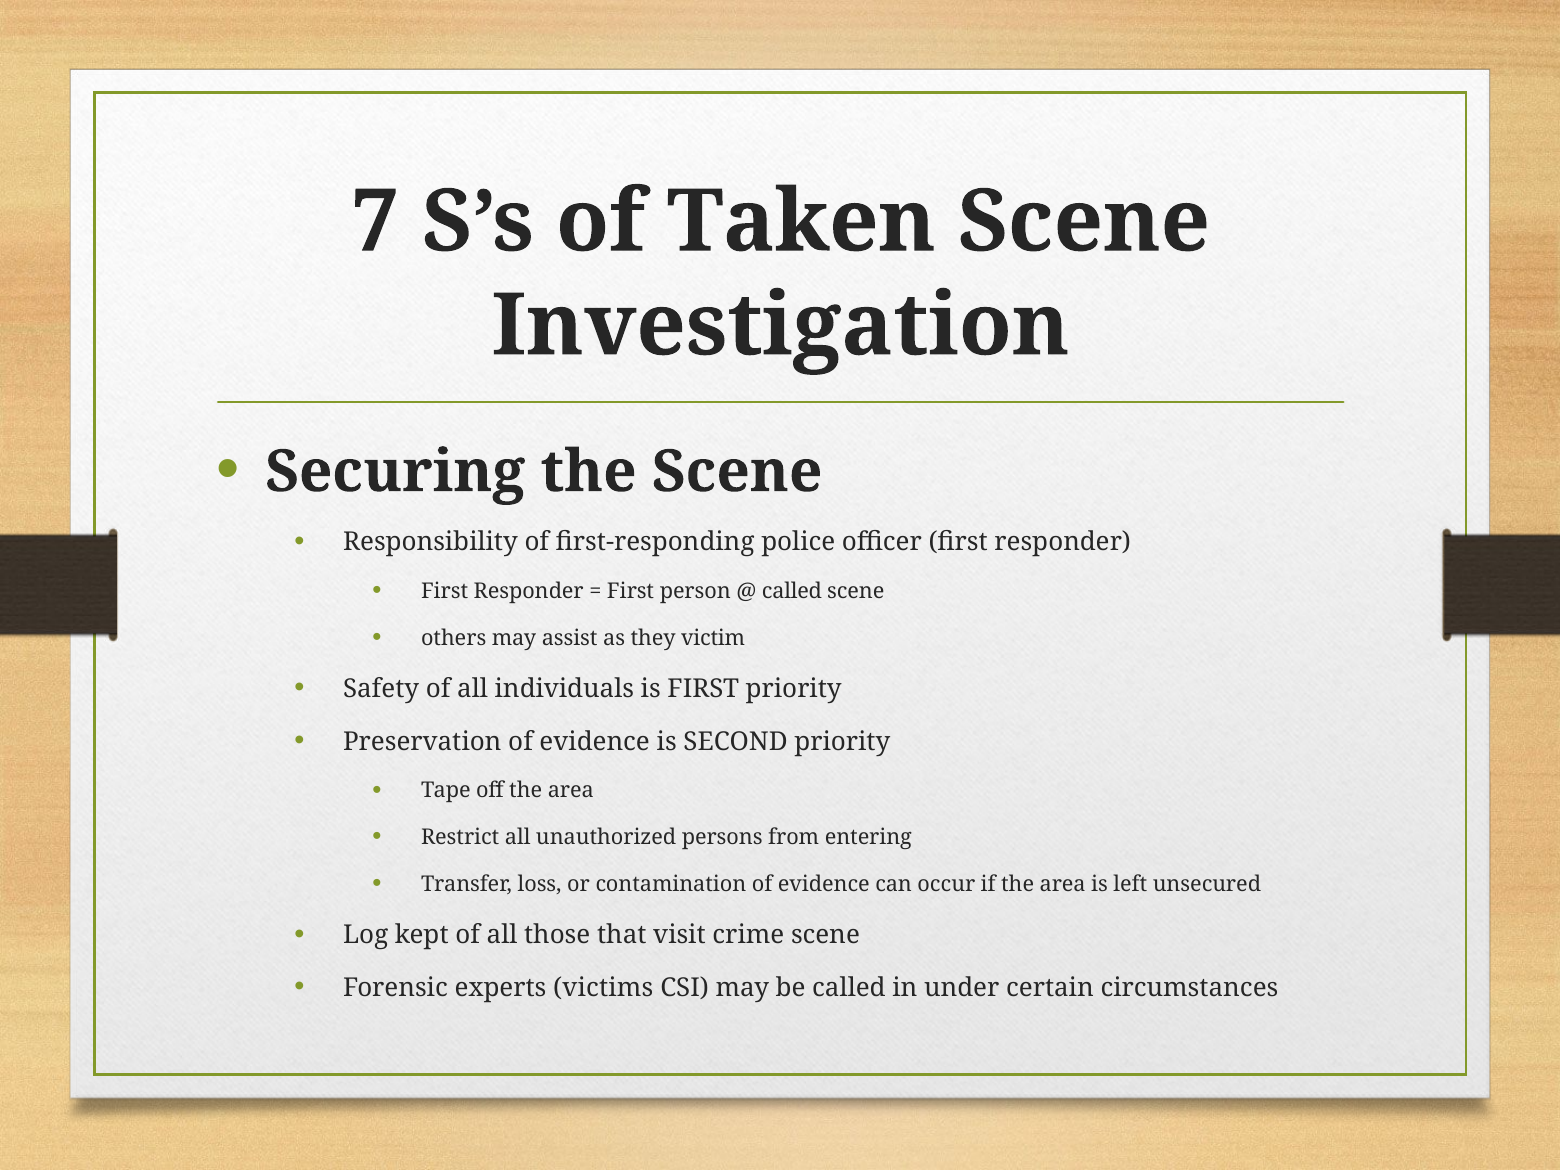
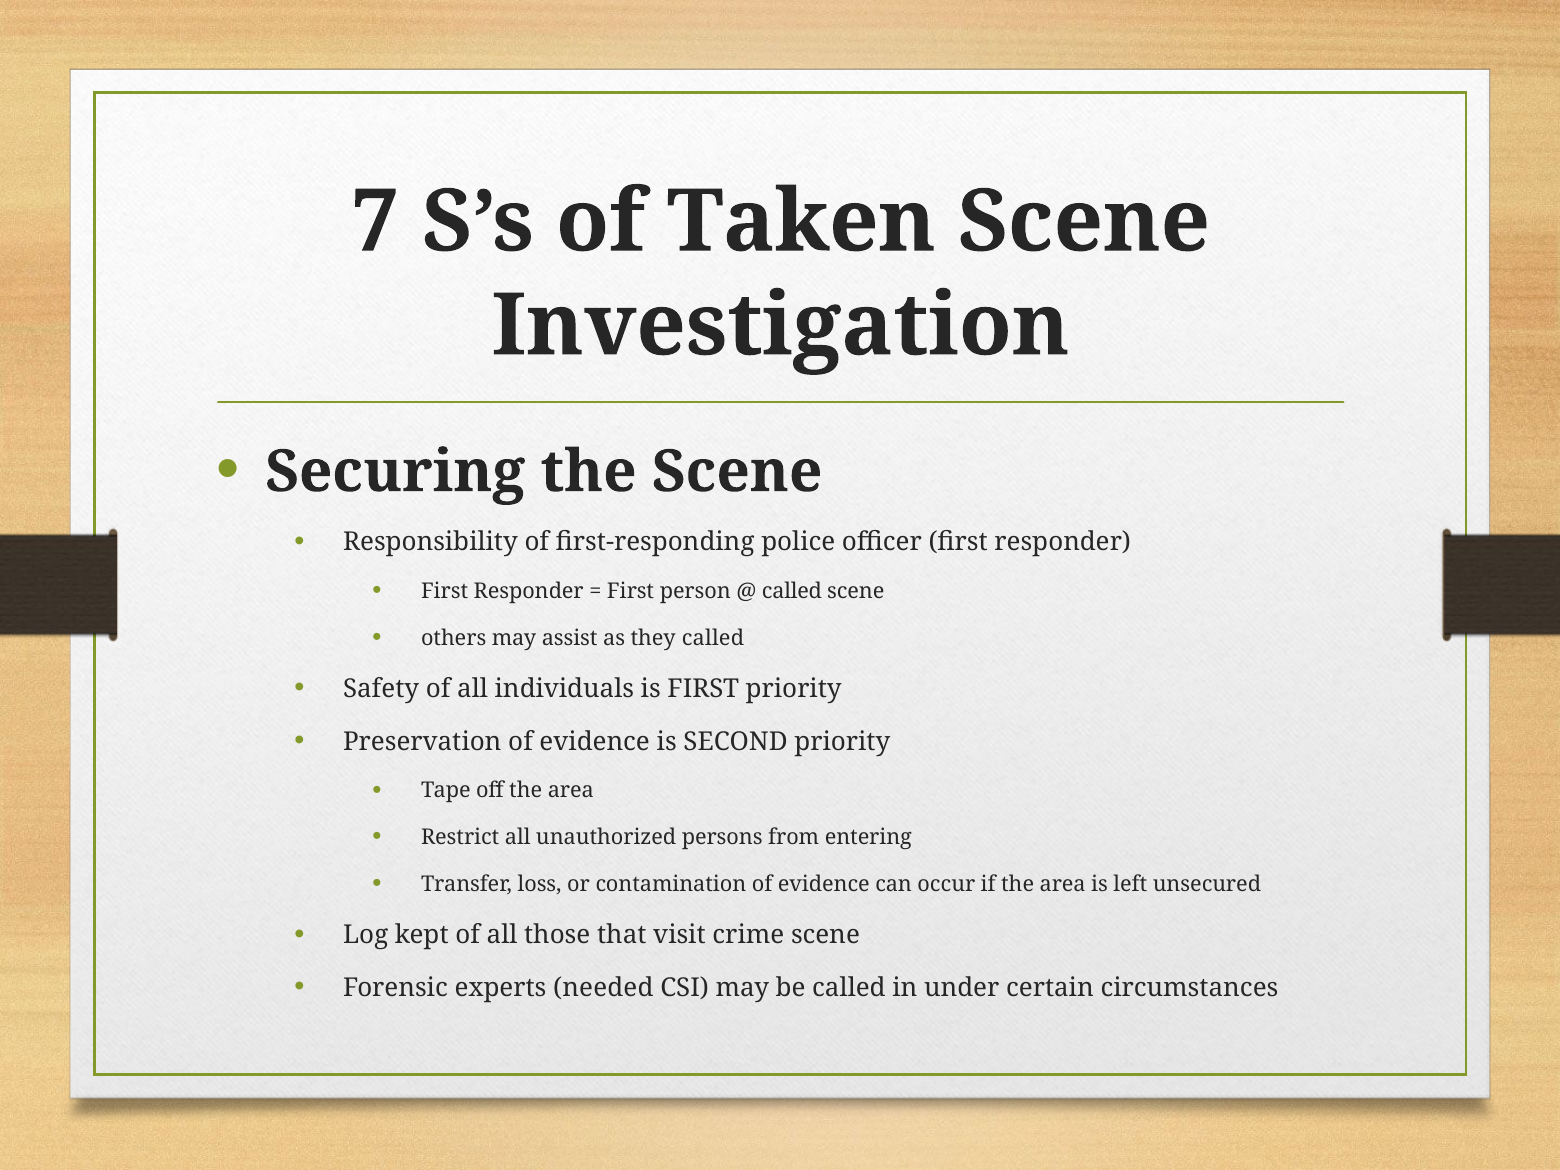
they victim: victim -> called
victims: victims -> needed
